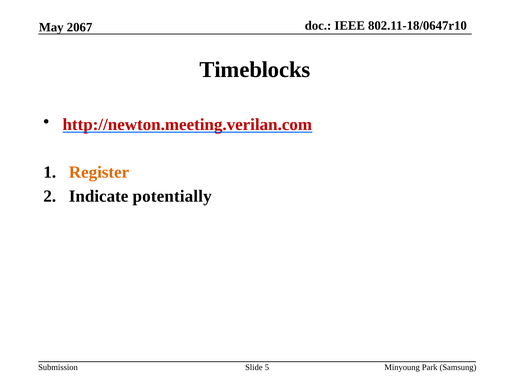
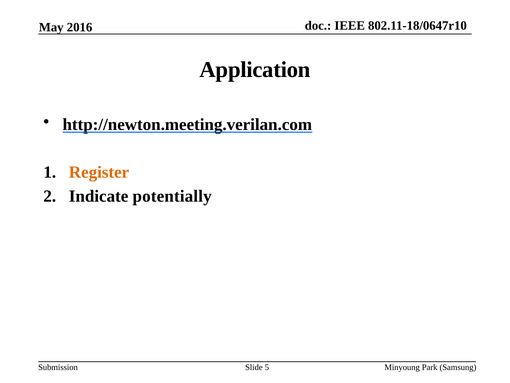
2067: 2067 -> 2016
Timeblocks: Timeblocks -> Application
http://newton.meeting.verilan.com colour: red -> black
